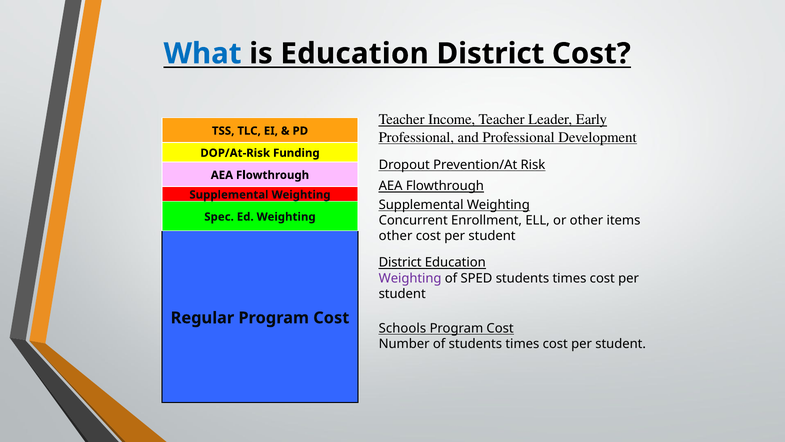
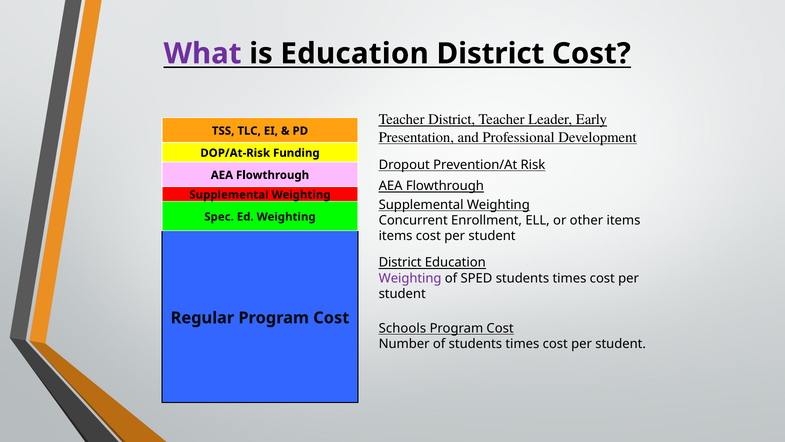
What colour: blue -> purple
Teacher Income: Income -> District
Professional at (416, 137): Professional -> Presentation
other at (396, 236): other -> items
